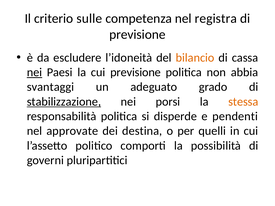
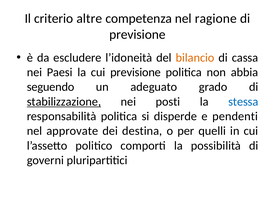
sulle: sulle -> altre
registra: registra -> ragione
nei at (34, 72) underline: present -> none
svantaggi: svantaggi -> seguendo
porsi: porsi -> posti
stessa colour: orange -> blue
